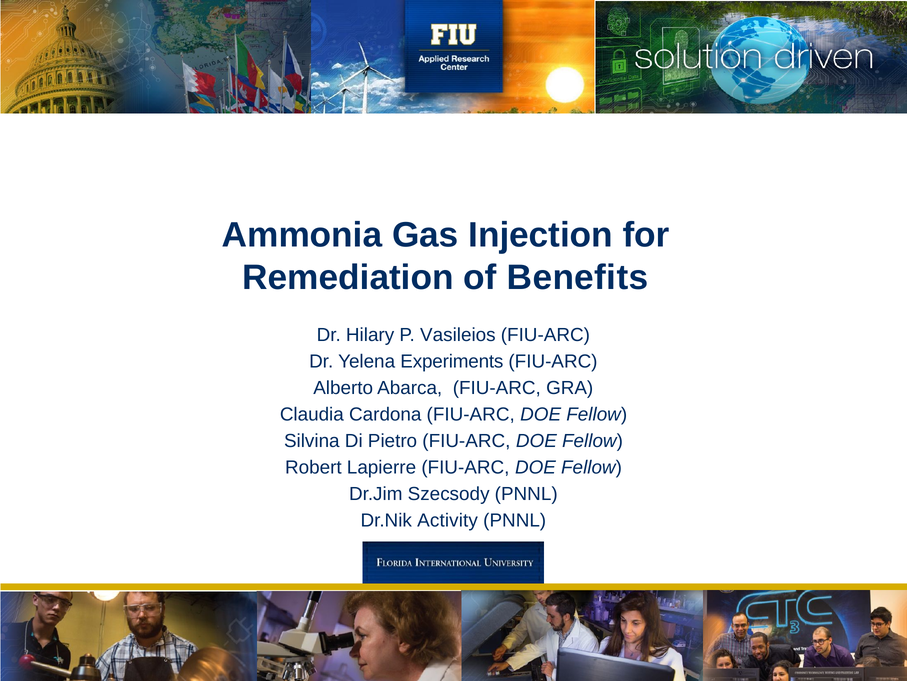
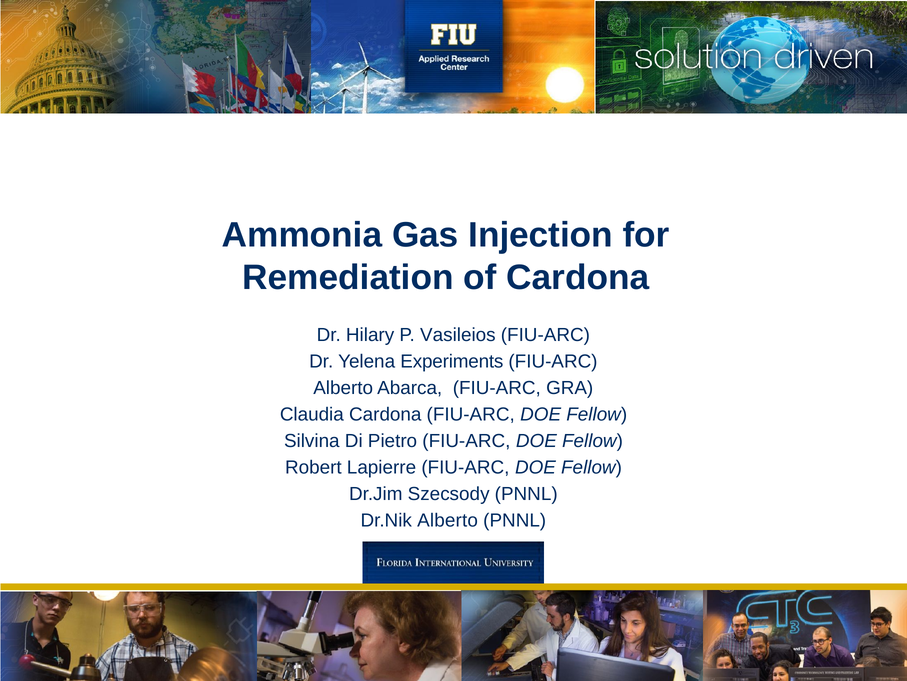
of Benefits: Benefits -> Cardona
Dr.Nik Activity: Activity -> Alberto
